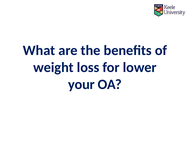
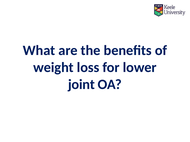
your: your -> joint
